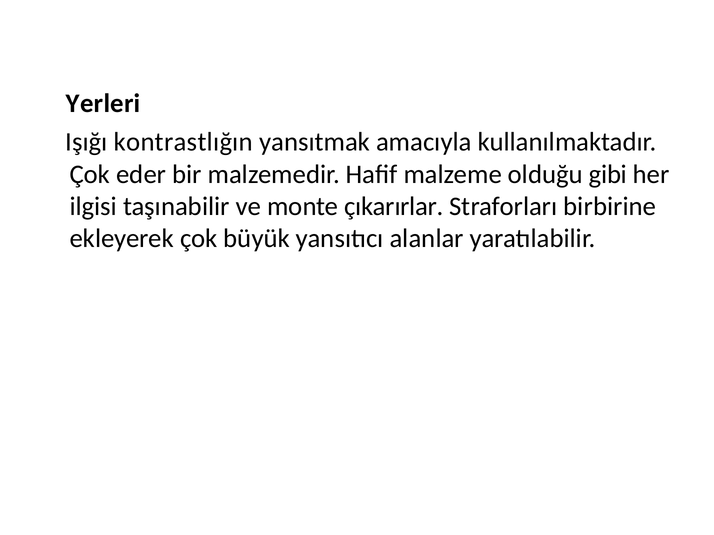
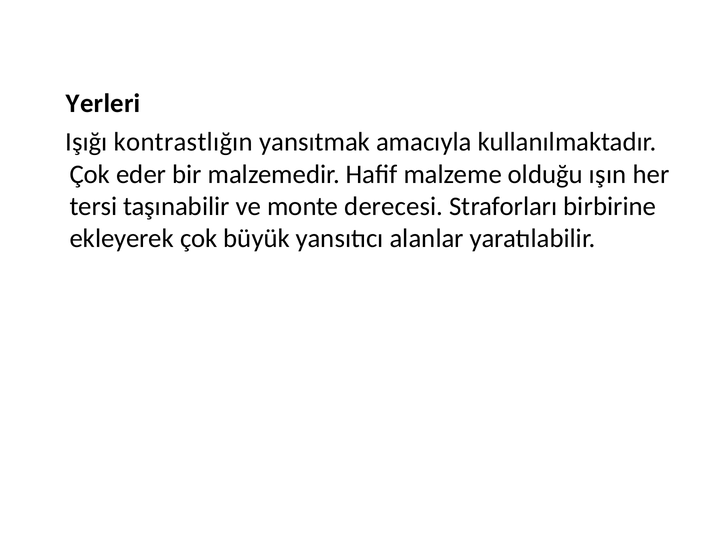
gibi: gibi -> ışın
ilgisi: ilgisi -> tersi
çıkarırlar: çıkarırlar -> derecesi
